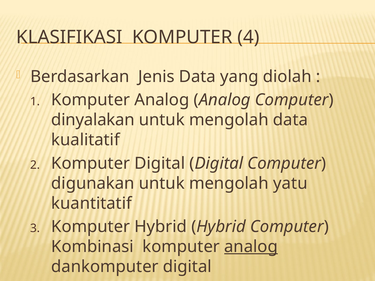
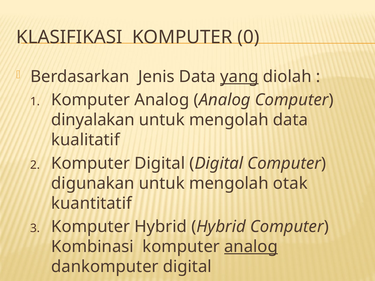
4: 4 -> 0
yang underline: none -> present
yatu: yatu -> otak
